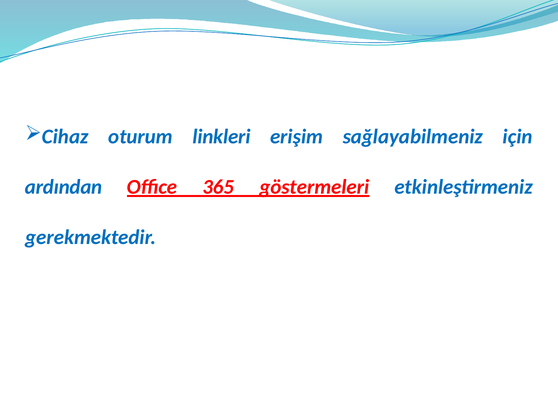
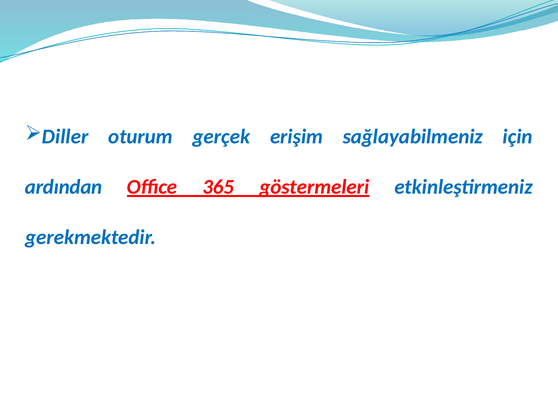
Cihaz: Cihaz -> Diller
linkleri: linkleri -> gerçek
